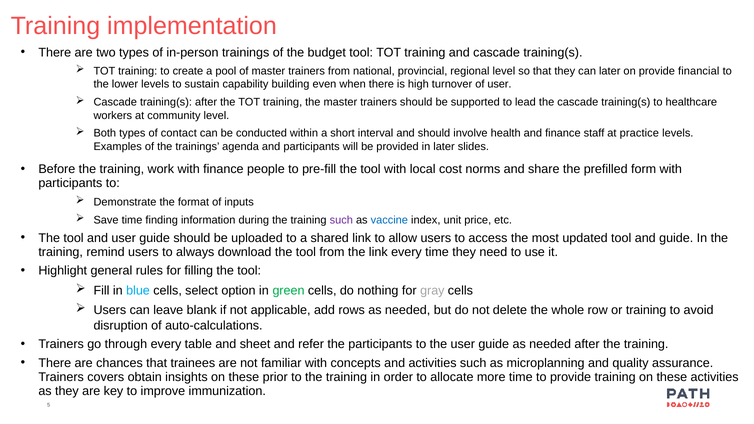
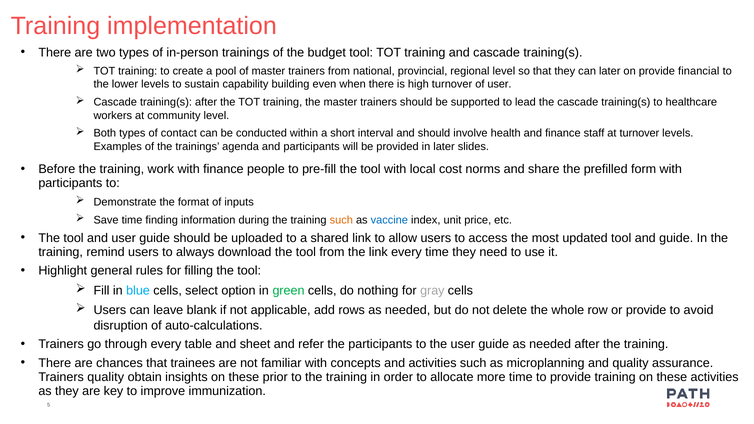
at practice: practice -> turnover
such at (341, 220) colour: purple -> orange
or training: training -> provide
Trainers covers: covers -> quality
